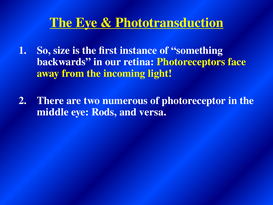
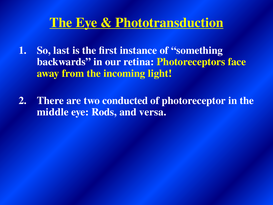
size: size -> last
numerous: numerous -> conducted
